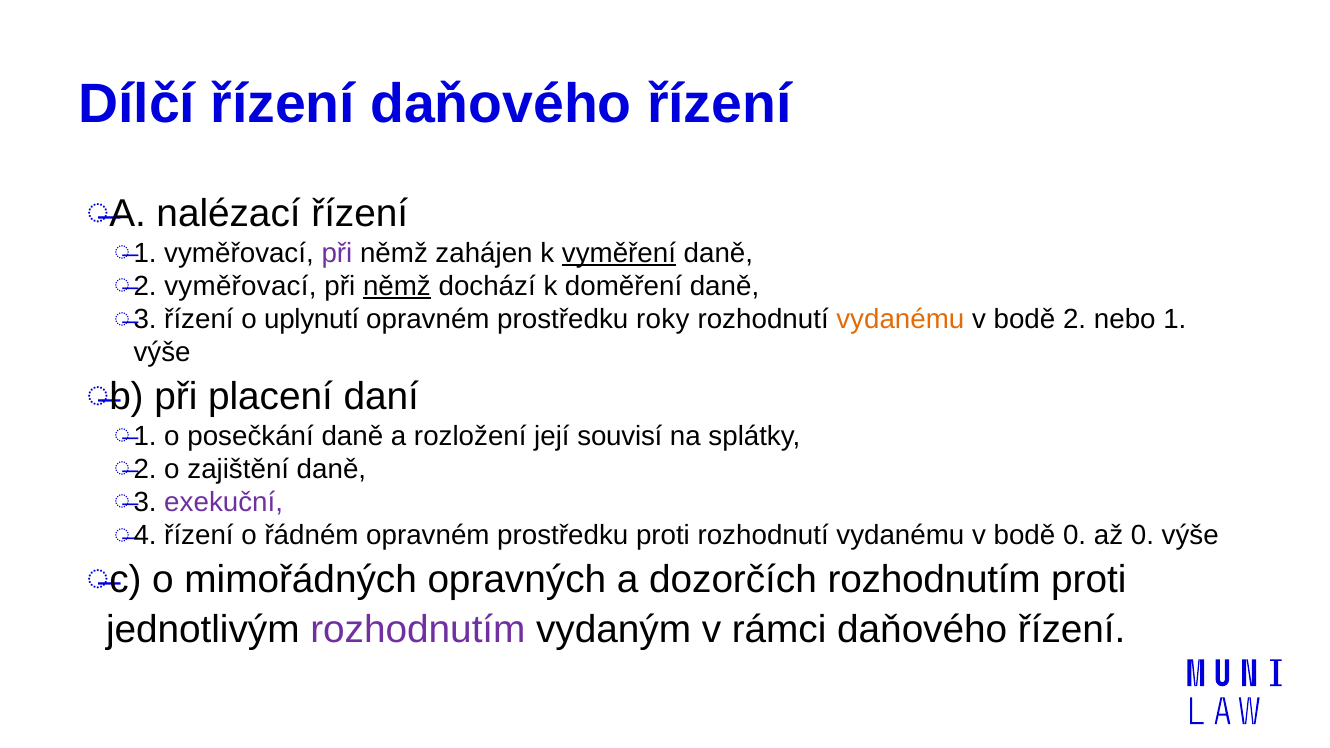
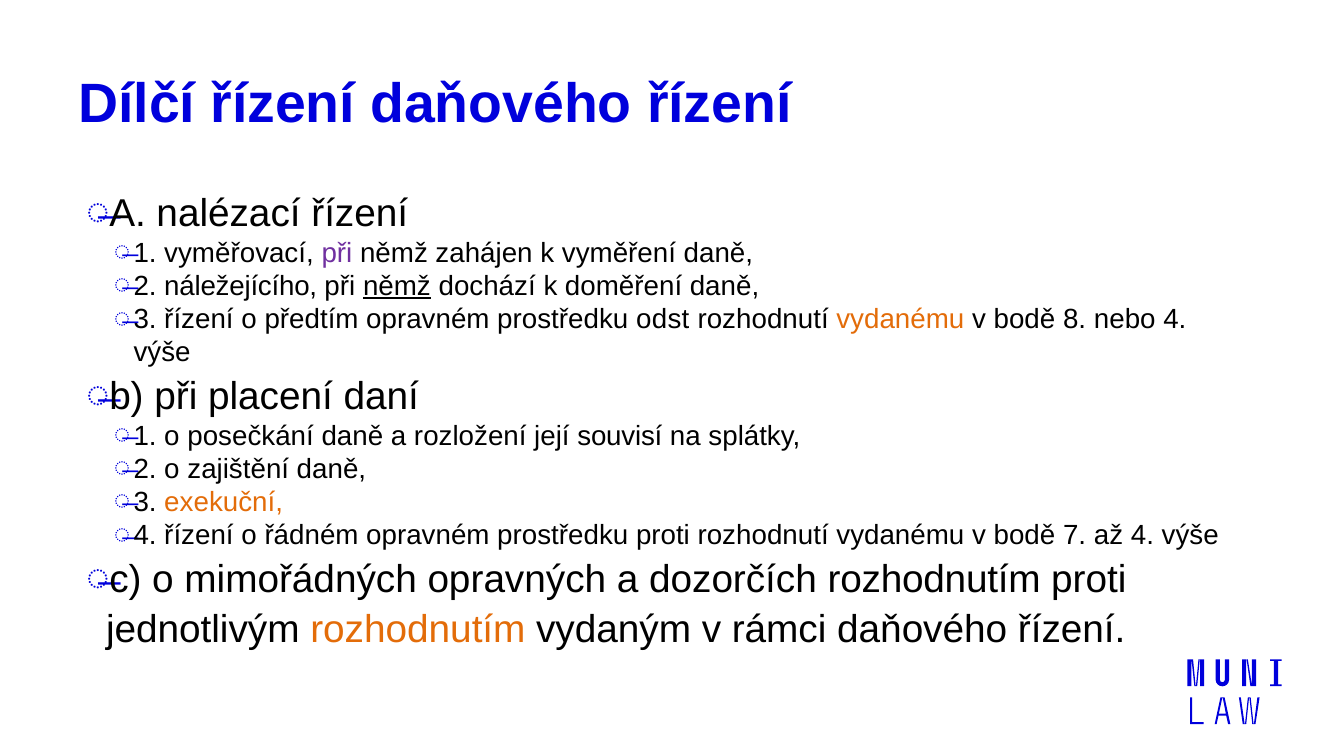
vyměření underline: present -> none
vyměřovací at (240, 286): vyměřovací -> náležejícího
uplynutí: uplynutí -> předtím
roky: roky -> odst
2: 2 -> 8
nebo 1: 1 -> 4
exekuční colour: purple -> orange
bodě 0: 0 -> 7
až 0: 0 -> 4
rozhodnutím at (418, 630) colour: purple -> orange
